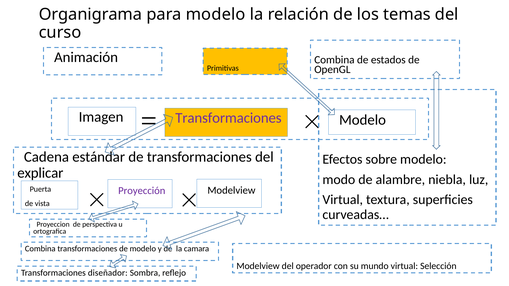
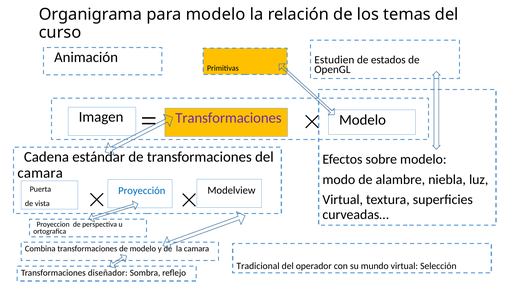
Combina at (334, 60): Combina -> Estudien
explicar at (40, 173): explicar -> camara
Proyección colour: purple -> blue
Modelview at (258, 266): Modelview -> Tradicional
